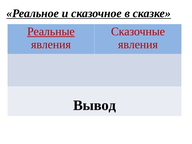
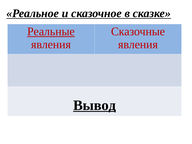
Вывод underline: none -> present
